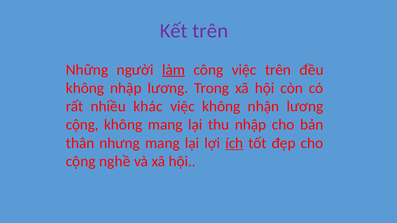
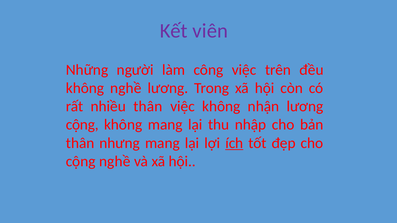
Kết trên: trên -> viên
làm underline: present -> none
không nhập: nhập -> nghề
nhiều khác: khác -> thân
